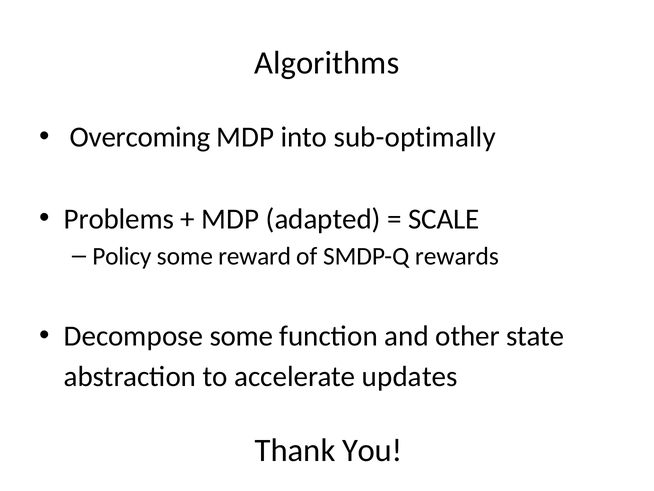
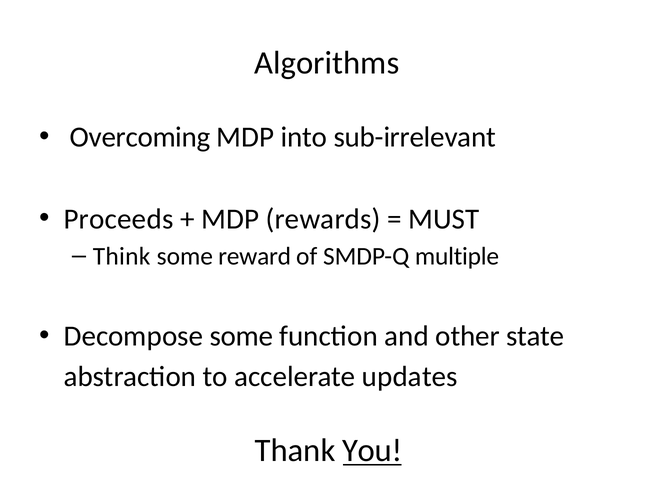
sub-optimally: sub-optimally -> sub-irrelevant
Problems: Problems -> Proceeds
adapted: adapted -> rewards
SCALE: SCALE -> MUST
Policy: Policy -> Think
rewards: rewards -> multiple
You underline: none -> present
